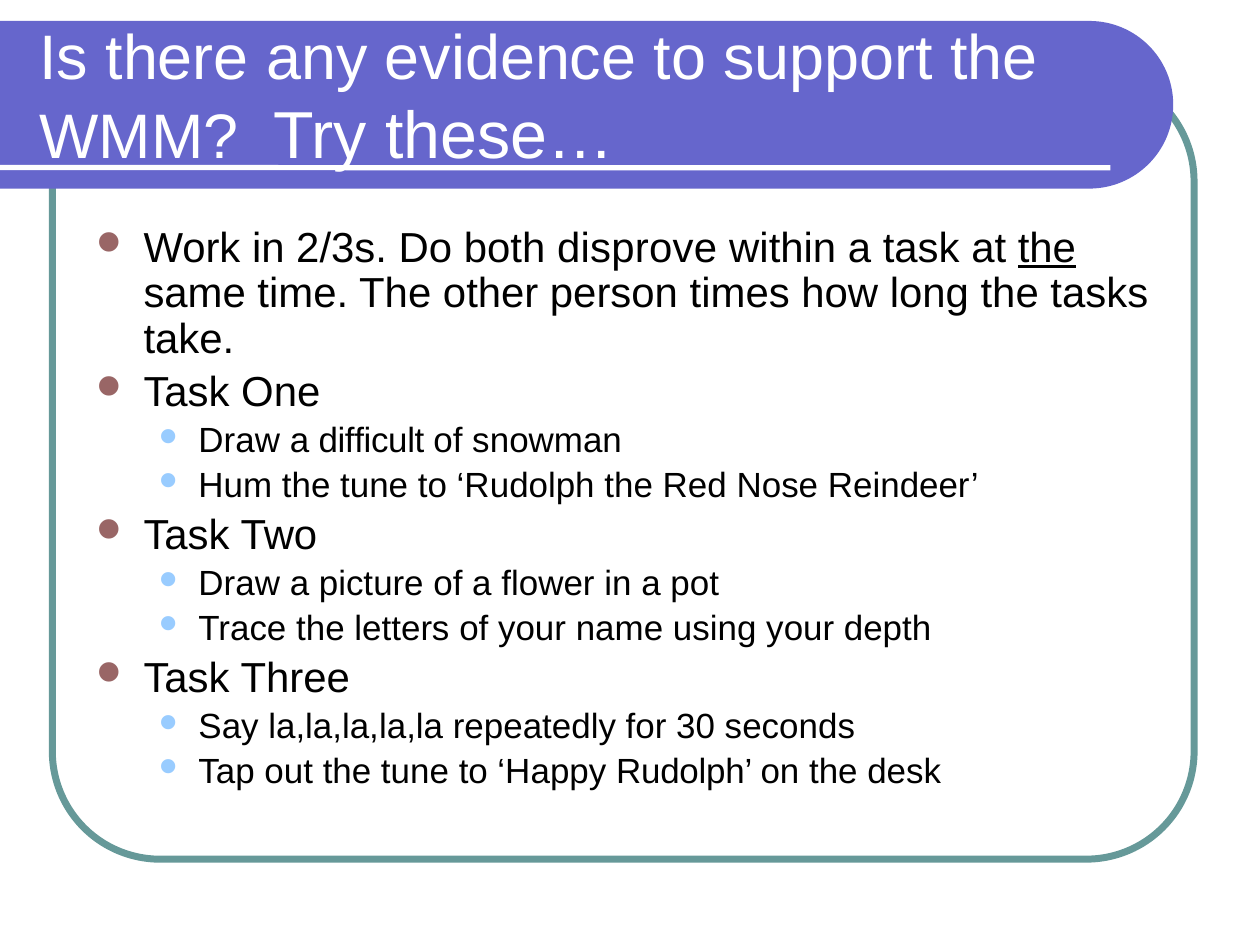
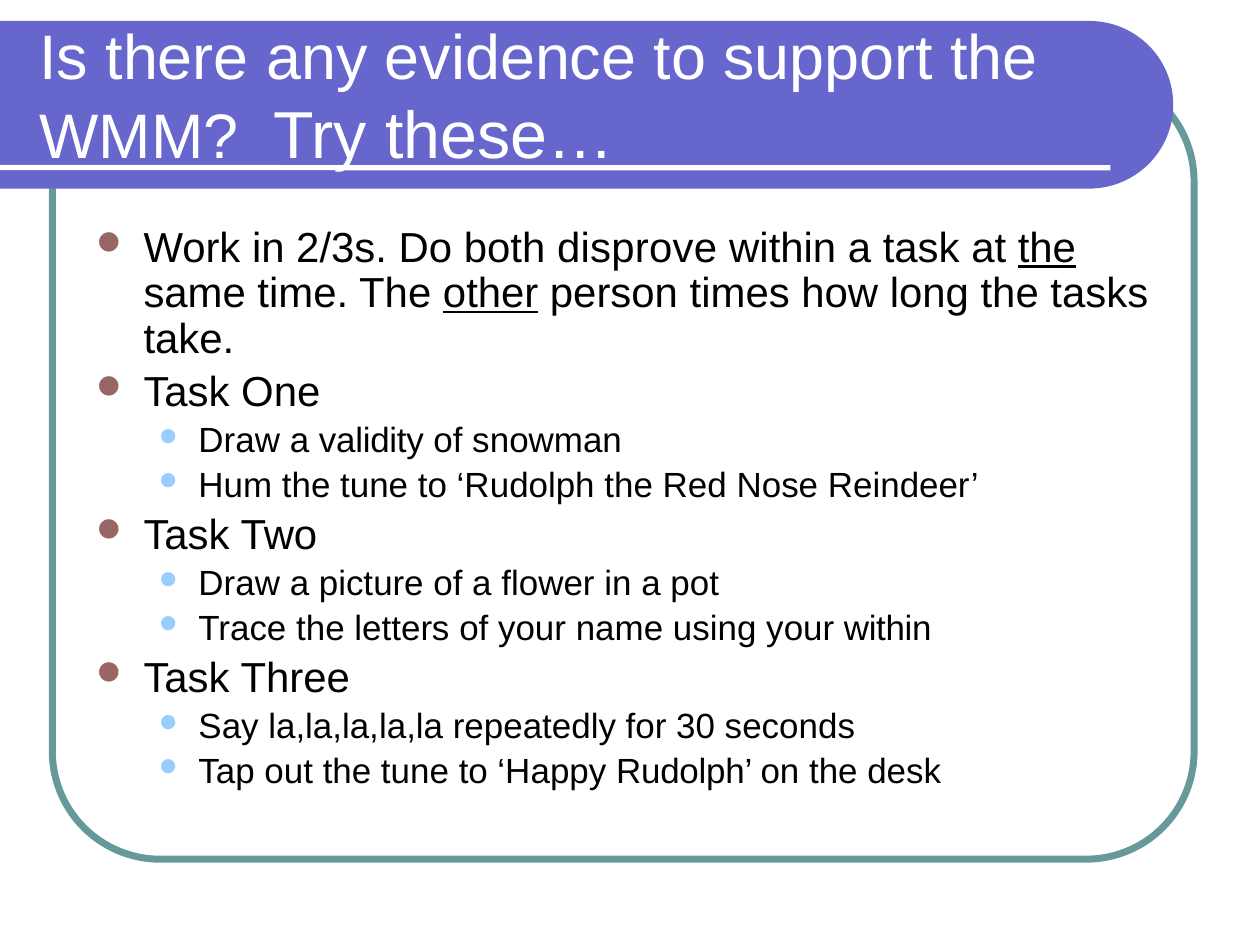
other underline: none -> present
difficult: difficult -> validity
your depth: depth -> within
